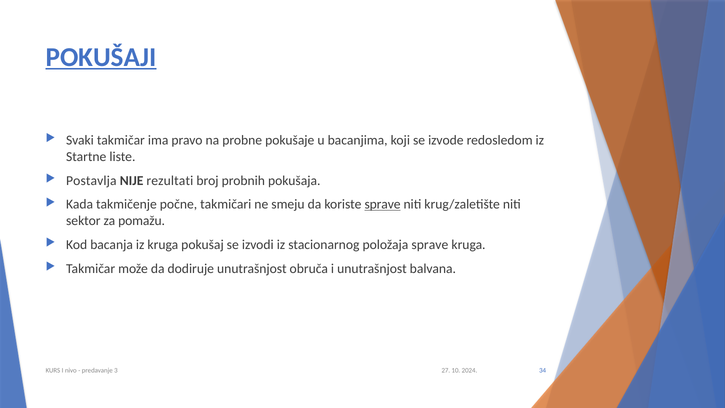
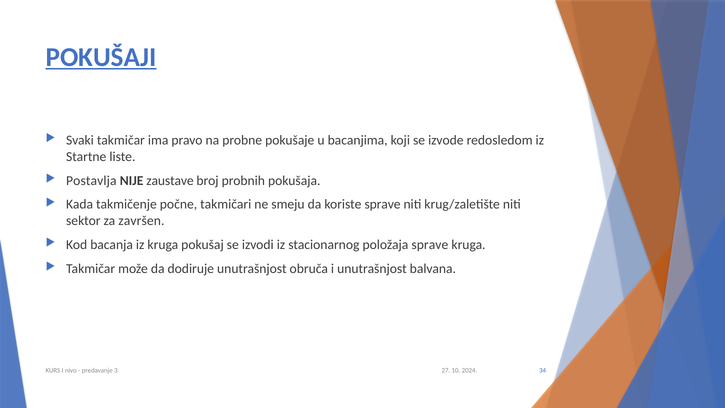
rezultati: rezultati -> zaustave
sprave at (383, 204) underline: present -> none
pomažu: pomažu -> završen
